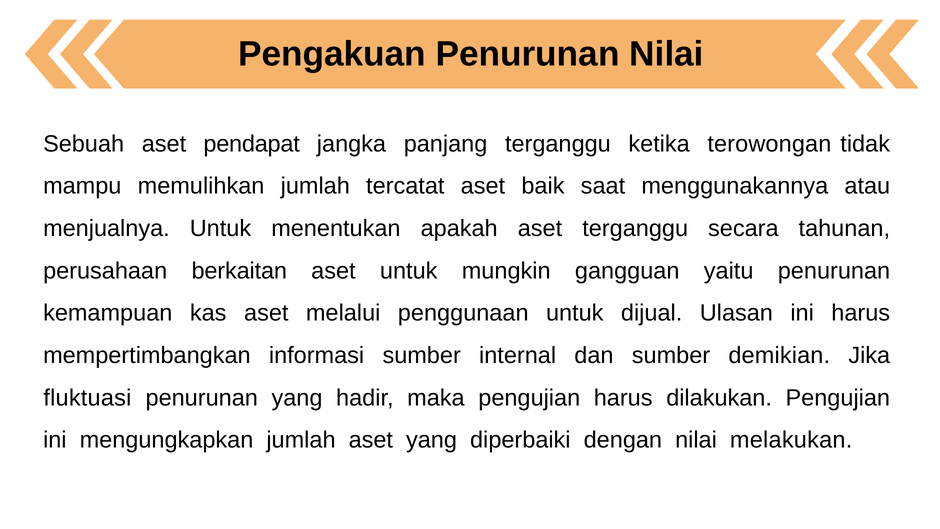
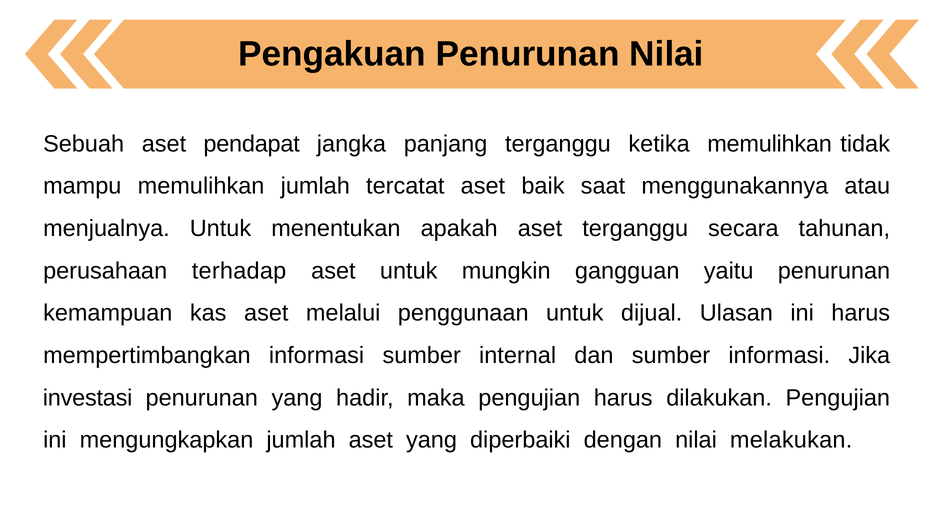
ketika terowongan: terowongan -> memulihkan
berkaitan: berkaitan -> terhadap
sumber demikian: demikian -> informasi
fluktuasi: fluktuasi -> investasi
